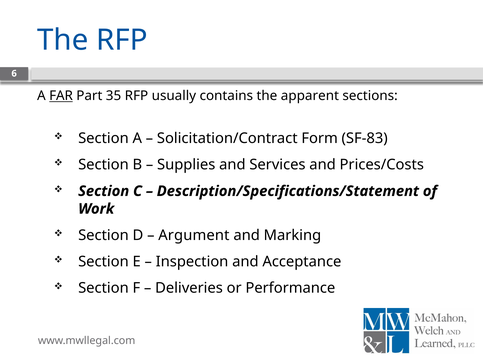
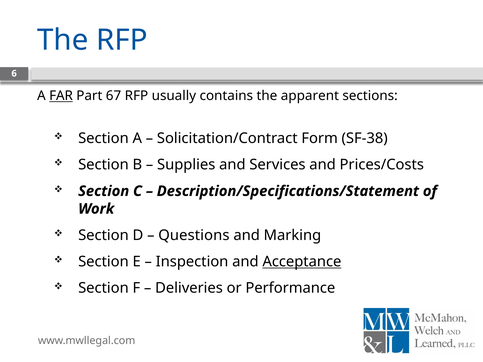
35: 35 -> 67
SF-83: SF-83 -> SF-38
Argument: Argument -> Questions
Acceptance underline: none -> present
